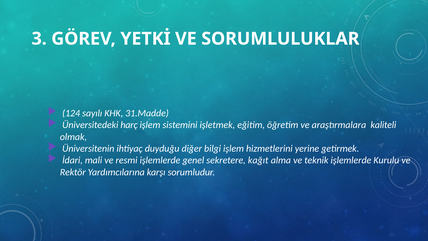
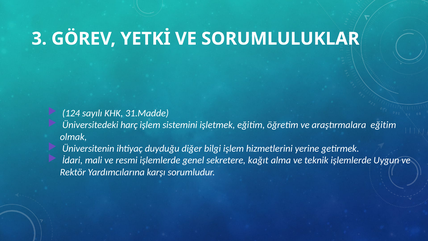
araştırmalara kaliteli: kaliteli -> eğitim
Kurulu: Kurulu -> Uygun
